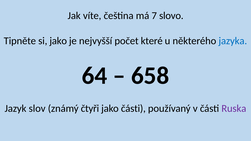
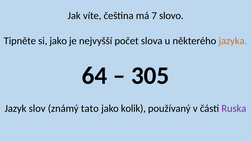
které: které -> slova
jazyka colour: blue -> orange
658: 658 -> 305
čtyři: čtyři -> tato
jako části: části -> kolik
